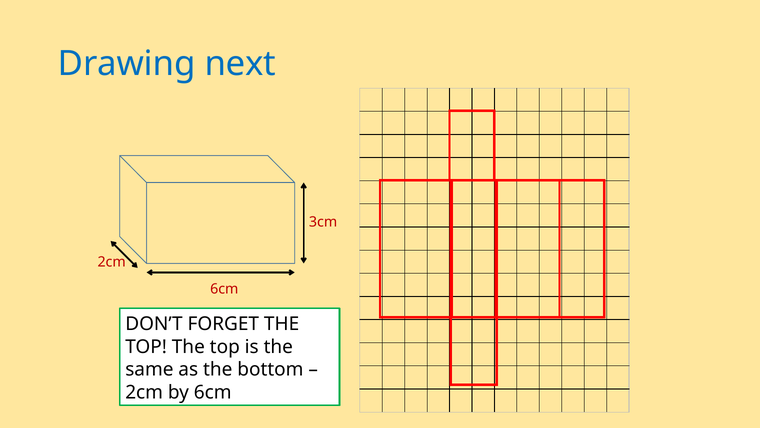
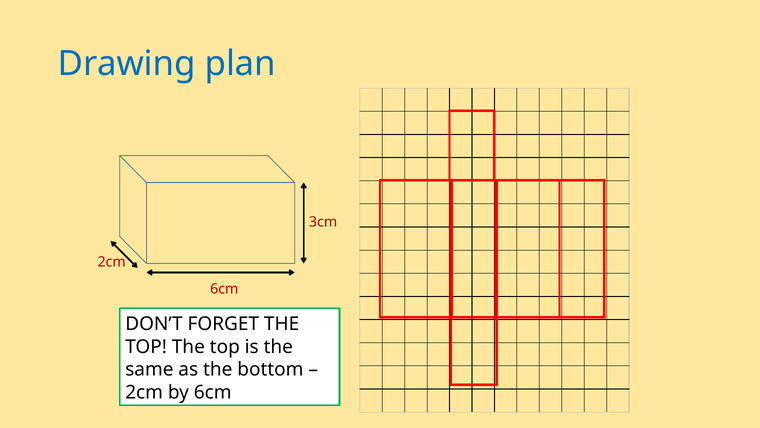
Drawing next: next -> plan
